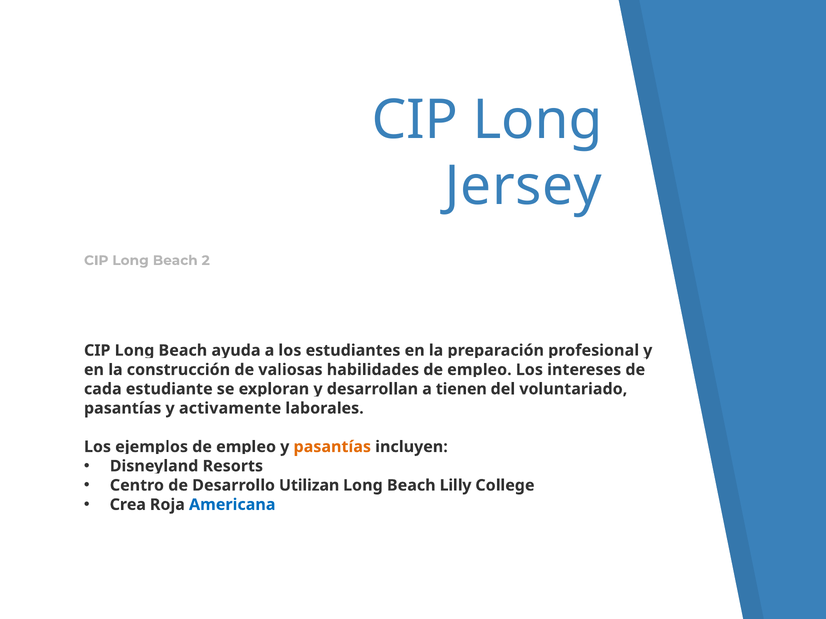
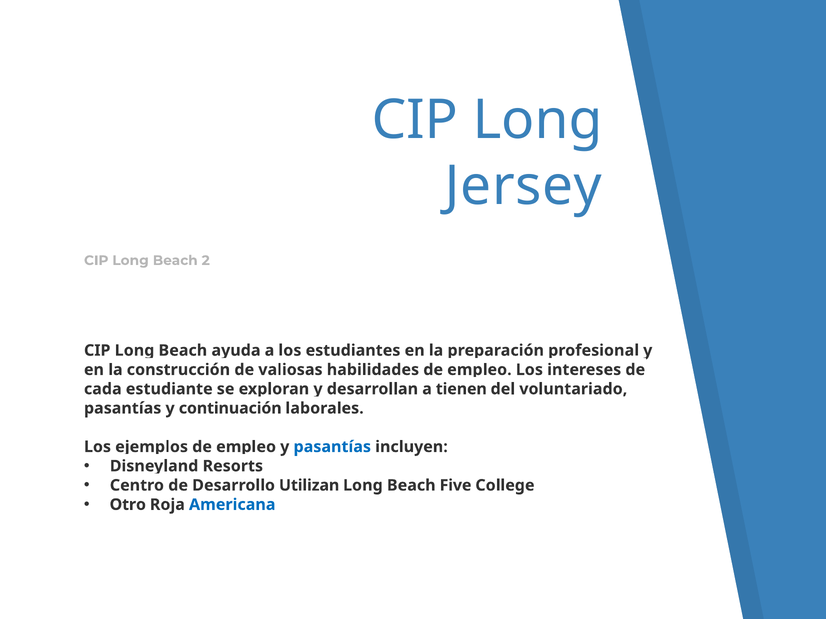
activamente: activamente -> continuación
pasantías at (332, 447) colour: orange -> blue
Lilly: Lilly -> Five
Crea: Crea -> Otro
